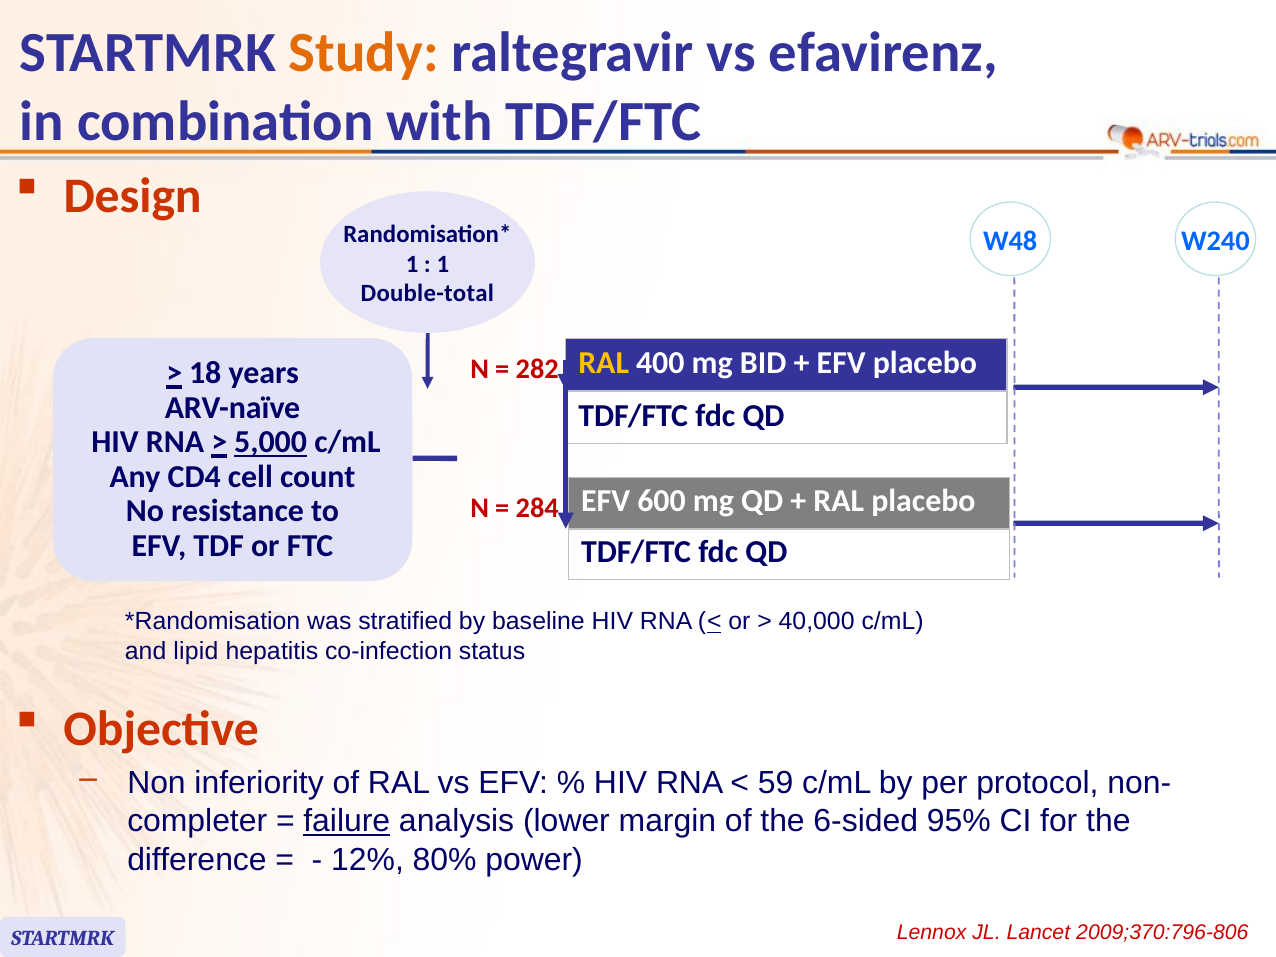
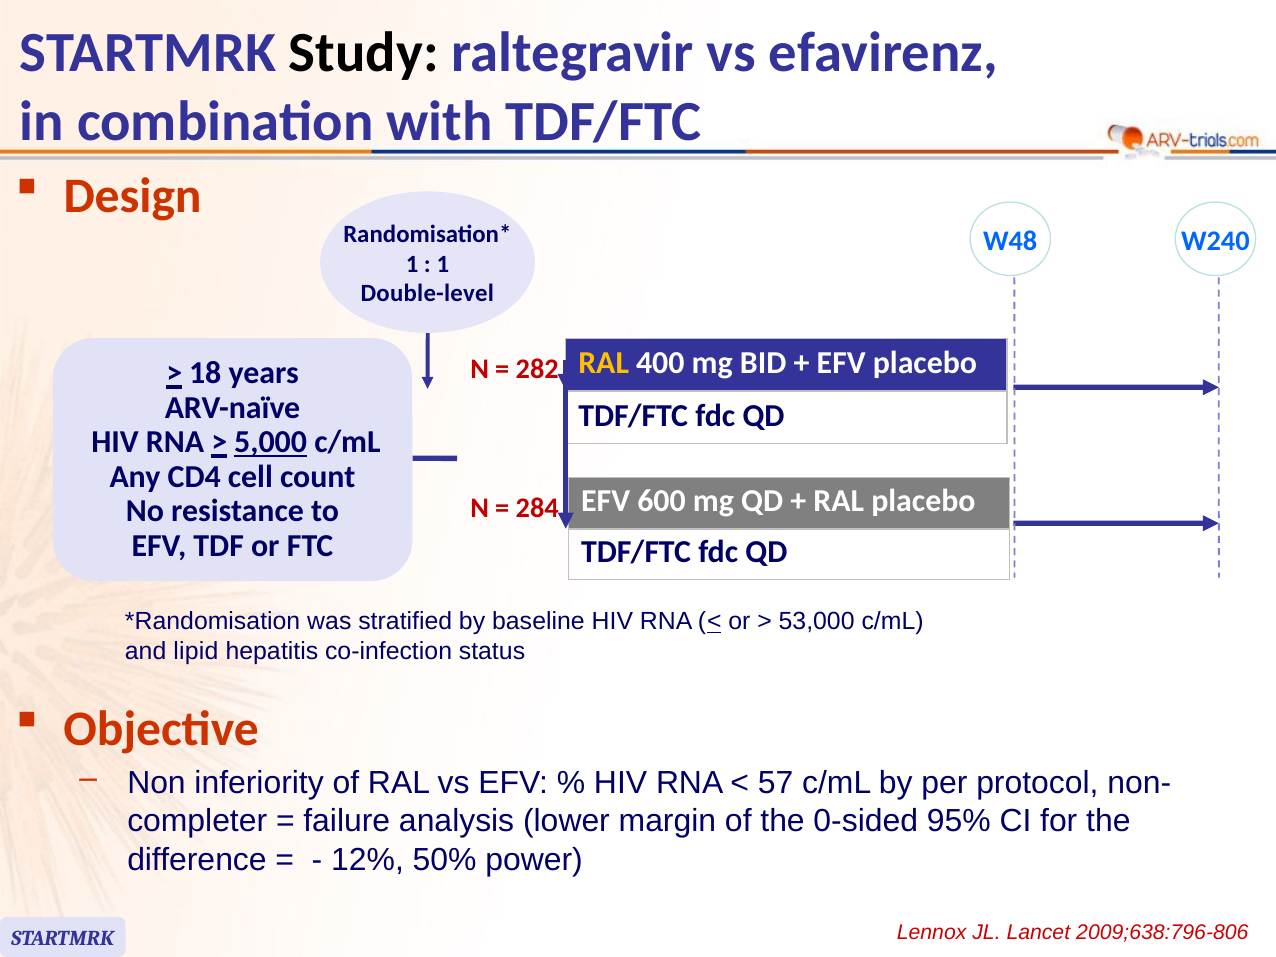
Study colour: orange -> black
Double-total: Double-total -> Double-level
40,000: 40,000 -> 53,000
59: 59 -> 57
failure underline: present -> none
6-sided: 6-sided -> 0-sided
80%: 80% -> 50%
2009;370:796-806: 2009;370:796-806 -> 2009;638:796-806
